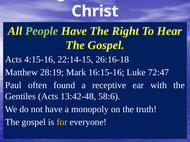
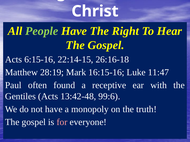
4:15-16: 4:15-16 -> 6:15-16
72:47: 72:47 -> 11:47
58:6: 58:6 -> 99:6
for colour: yellow -> pink
